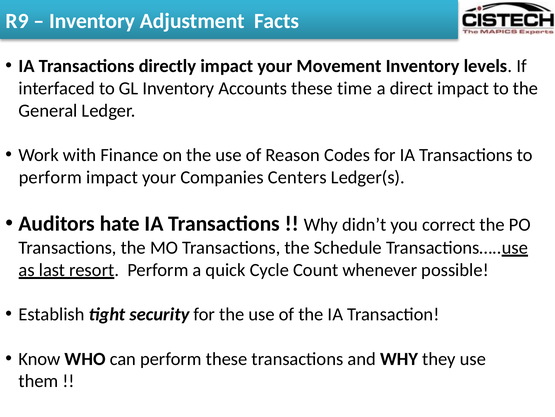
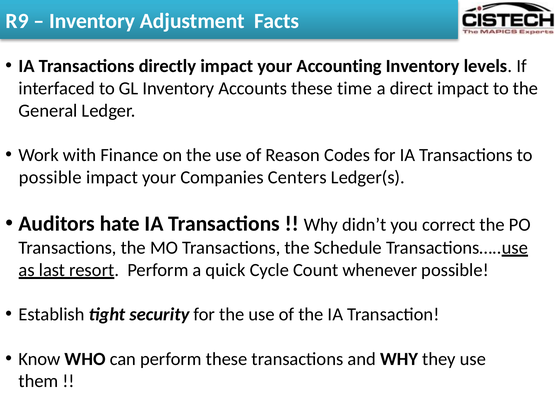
Movement: Movement -> Accounting
perform at (50, 177): perform -> possible
